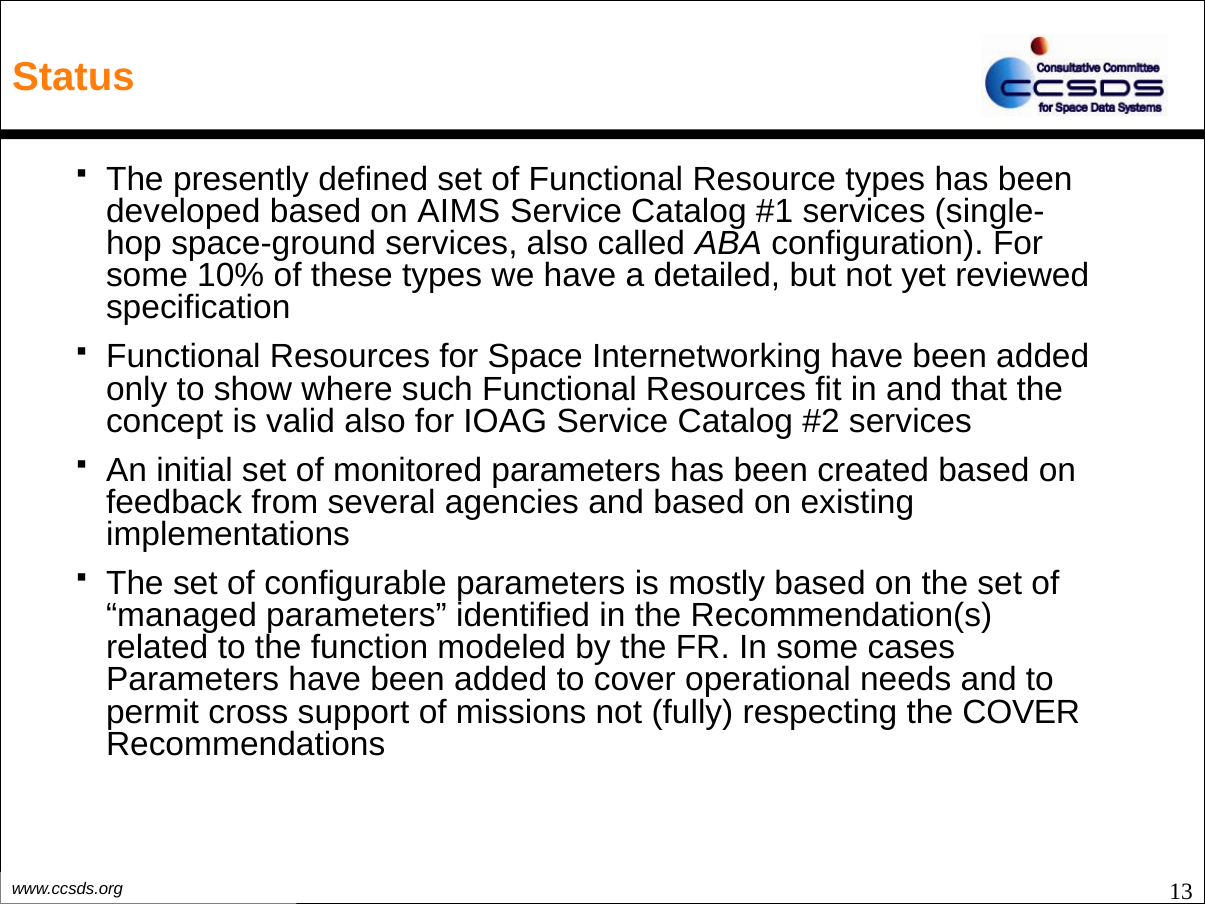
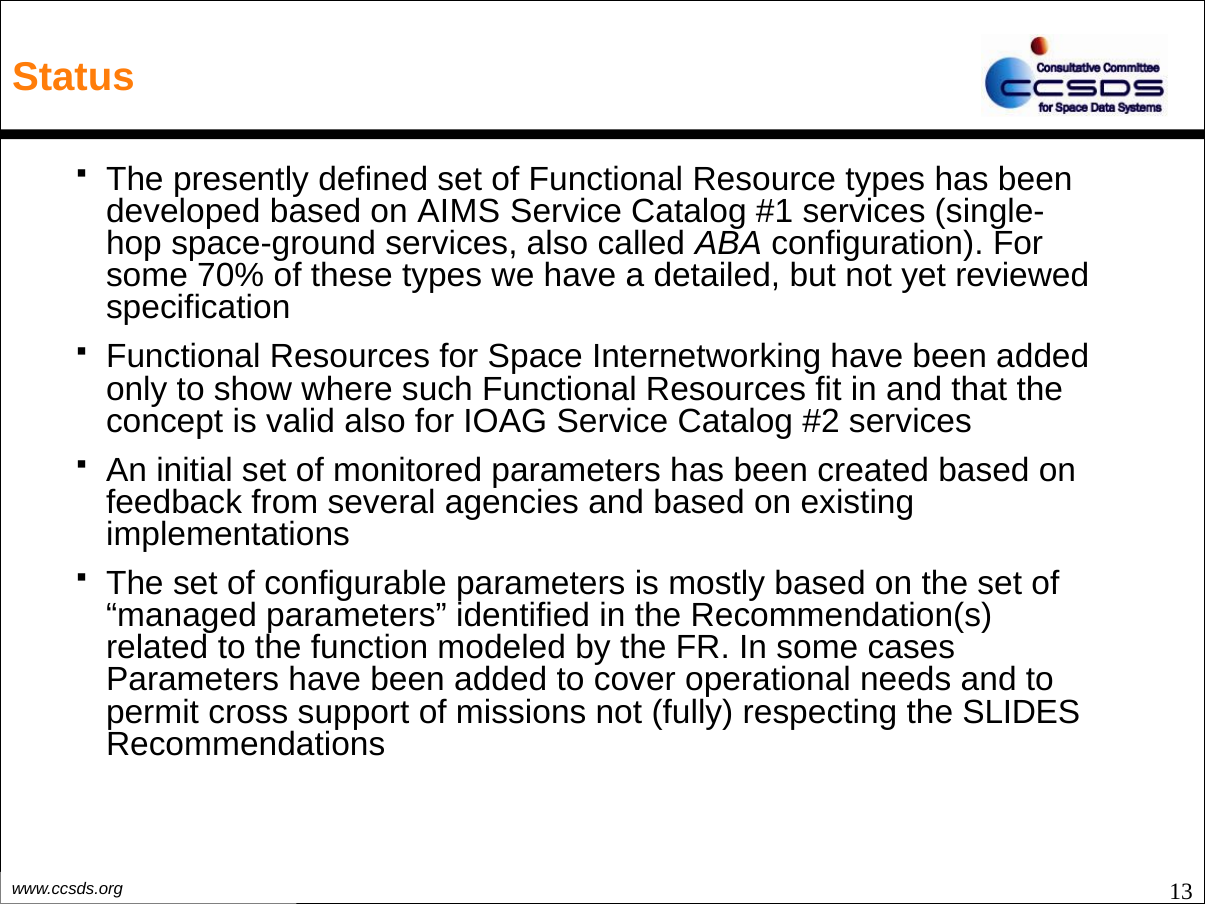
10%: 10% -> 70%
the COVER: COVER -> SLIDES
